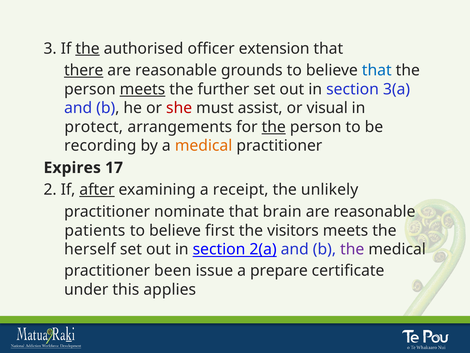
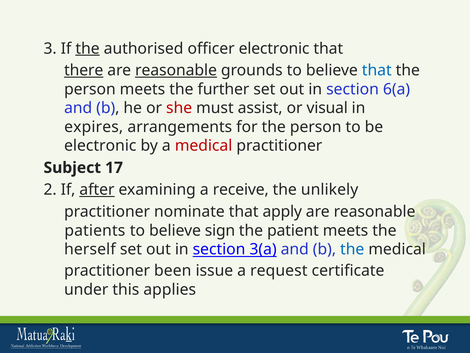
officer extension: extension -> electronic
reasonable at (176, 70) underline: none -> present
meets at (142, 89) underline: present -> none
3(a: 3(a -> 6(a
protect: protect -> expires
the at (274, 127) underline: present -> none
recording at (100, 146): recording -> electronic
medical at (204, 146) colour: orange -> red
Expires: Expires -> Subject
receipt: receipt -> receive
brain: brain -> apply
first: first -> sign
visitors: visitors -> patient
2(a: 2(a -> 3(a
the at (352, 249) colour: purple -> blue
prepare: prepare -> request
